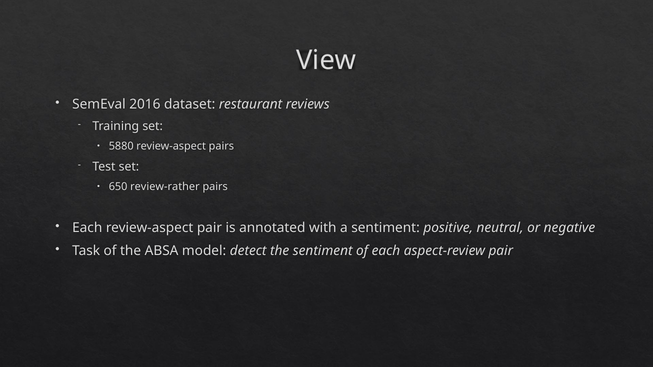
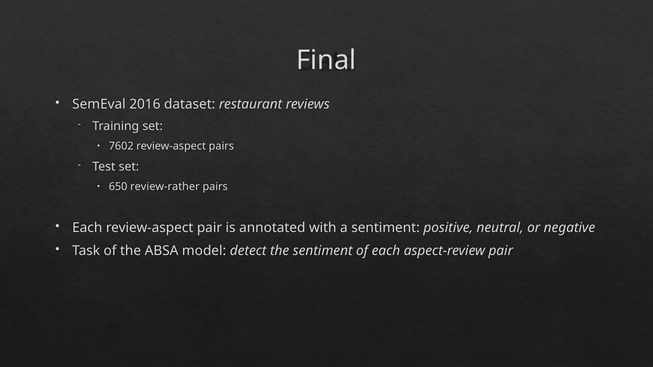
View: View -> Final
5880: 5880 -> 7602
